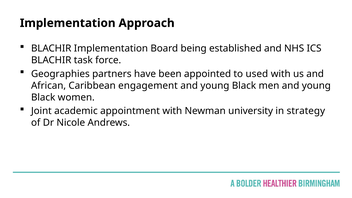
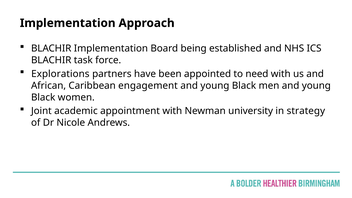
Geographies: Geographies -> Explorations
used: used -> need
